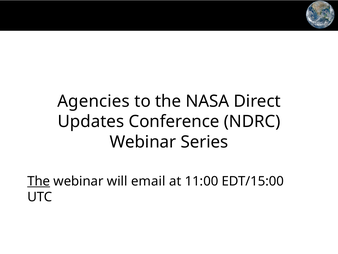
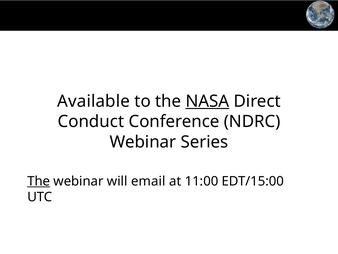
Agencies: Agencies -> Available
NASA underline: none -> present
Updates: Updates -> Conduct
